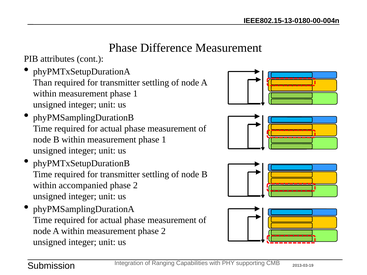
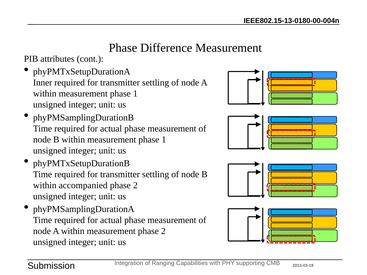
Than: Than -> Inner
